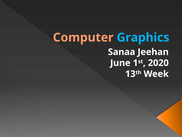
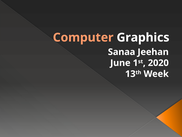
Graphics colour: light blue -> white
